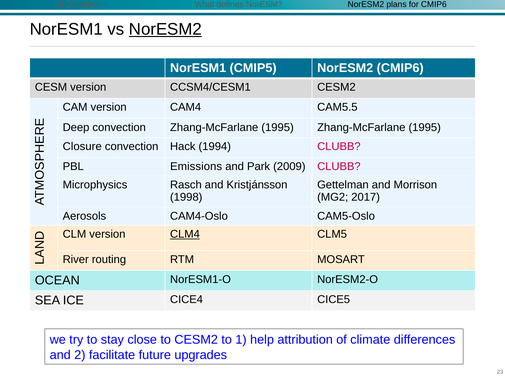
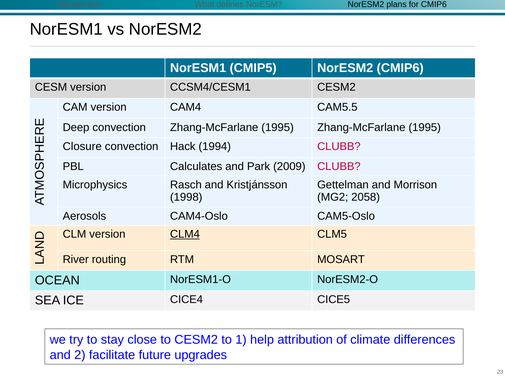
NorESM2 at (165, 29) underline: present -> none
Emissions: Emissions -> Calculates
2017: 2017 -> 2058
